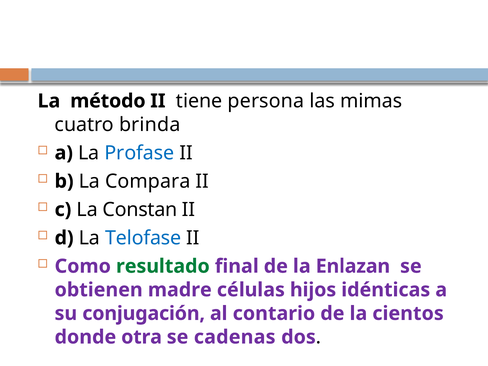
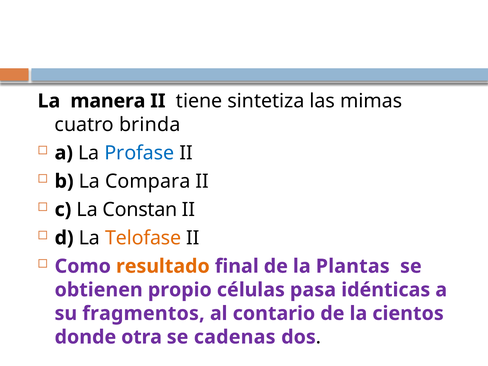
método: método -> manera
persona: persona -> sintetiza
Telofase colour: blue -> orange
resultado colour: green -> orange
Enlazan: Enlazan -> Plantas
madre: madre -> propio
hijos: hijos -> pasa
conjugación: conjugación -> fragmentos
